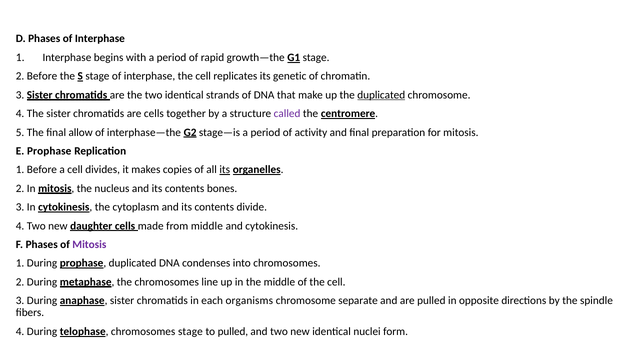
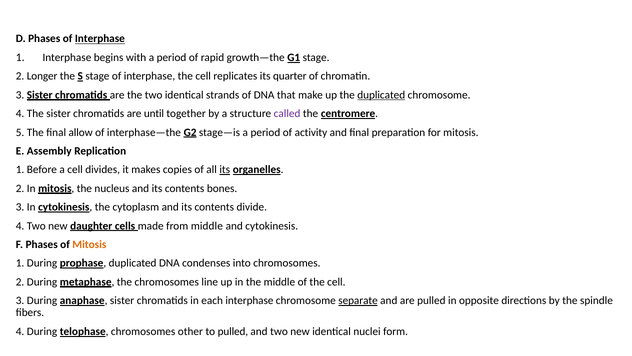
Interphase at (100, 39) underline: none -> present
2 Before: Before -> Longer
genetic: genetic -> quarter
are cells: cells -> until
E Prophase: Prophase -> Assembly
Mitosis at (89, 244) colour: purple -> orange
each organisms: organisms -> interphase
separate underline: none -> present
chromosomes stage: stage -> other
